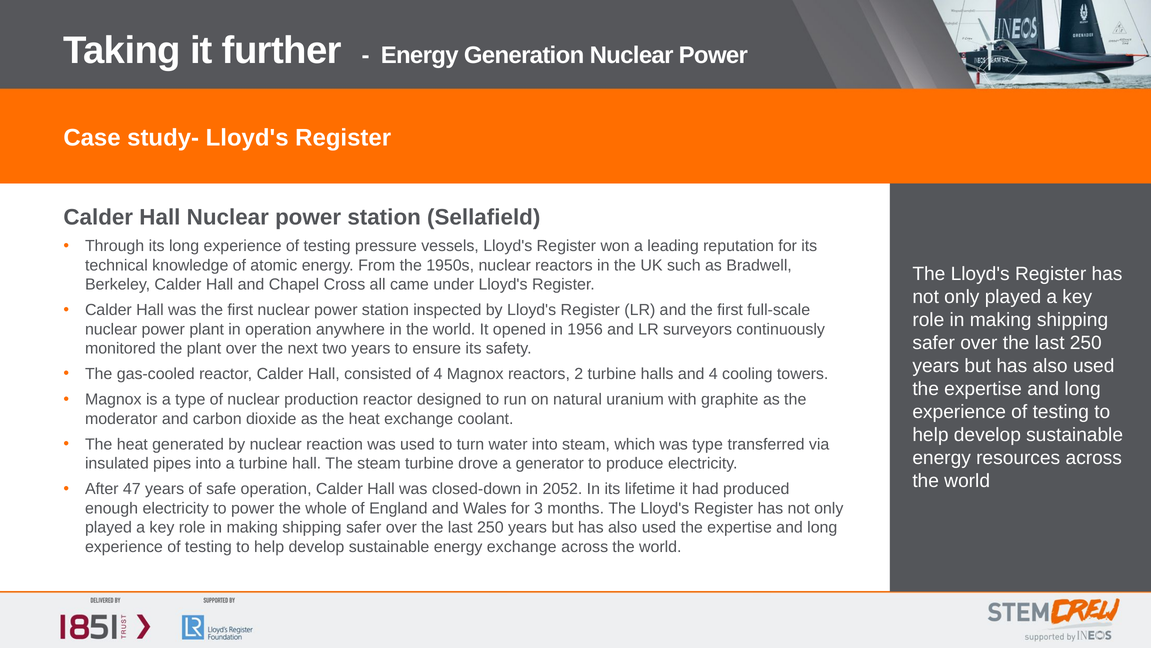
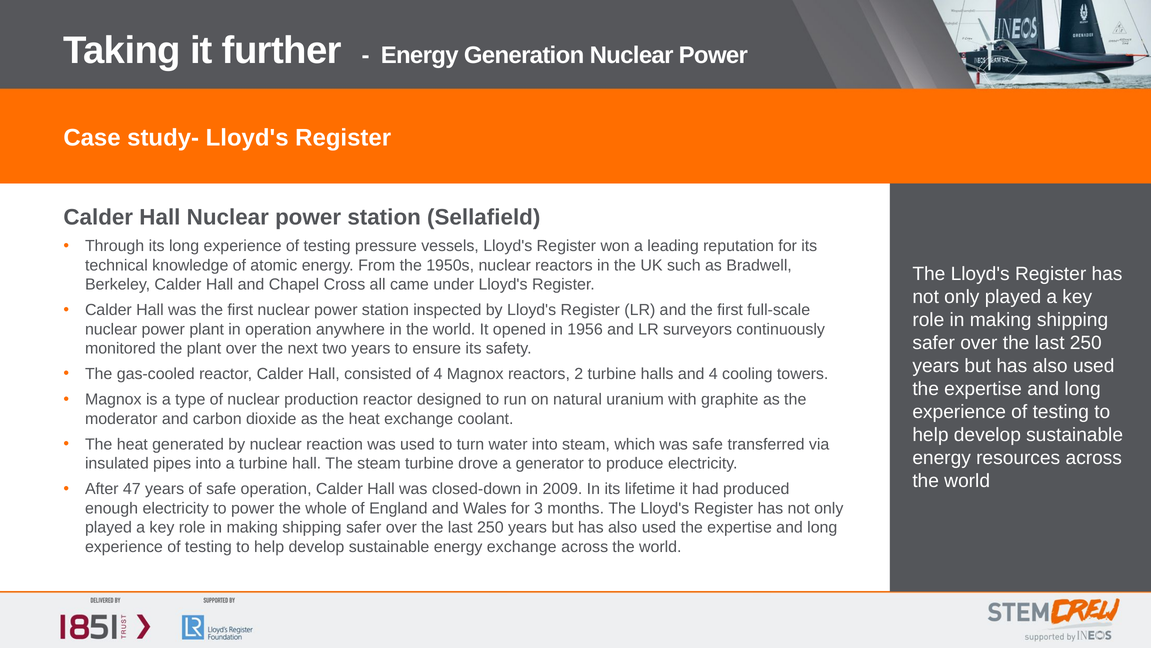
was type: type -> safe
2052: 2052 -> 2009
